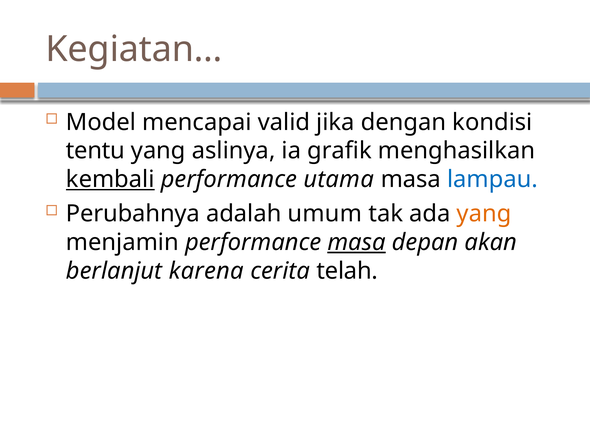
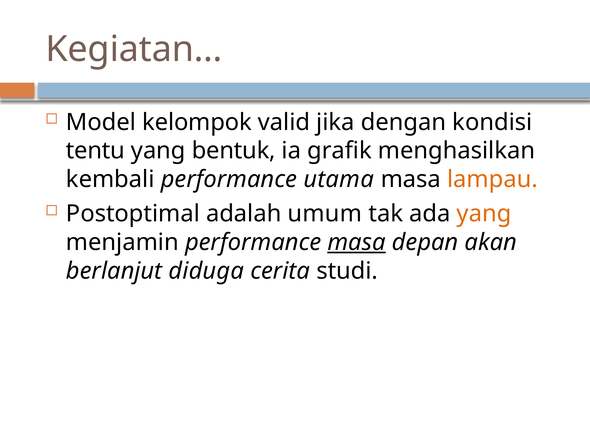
mencapai: mencapai -> kelompok
aslinya: aslinya -> bentuk
kembali underline: present -> none
lampau colour: blue -> orange
Perubahnya: Perubahnya -> Postoptimal
karena: karena -> diduga
telah: telah -> studi
